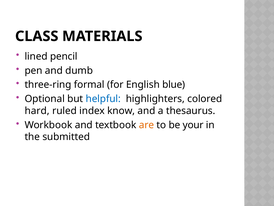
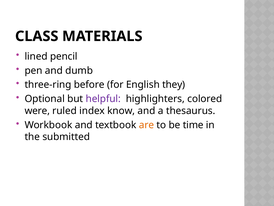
formal: formal -> before
blue: blue -> they
helpful colour: blue -> purple
hard: hard -> were
your: your -> time
